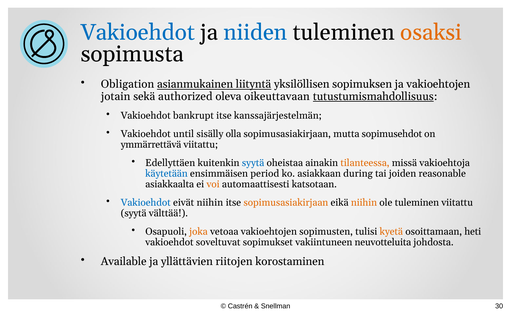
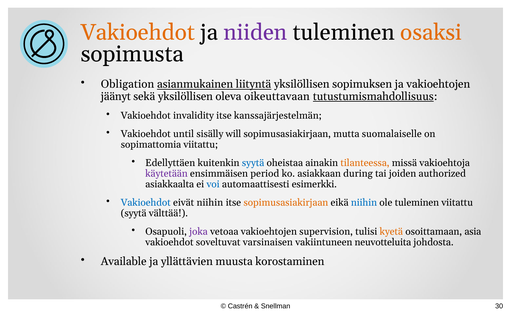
Vakioehdot at (138, 32) colour: blue -> orange
niiden colour: blue -> purple
jotain: jotain -> jäänyt
sekä authorized: authorized -> yksilöllisen
bankrupt: bankrupt -> invalidity
olla: olla -> will
sopimusehdot: sopimusehdot -> suomalaiselle
ymmärrettävä: ymmärrettävä -> sopimattomia
käytetään colour: blue -> purple
reasonable: reasonable -> authorized
voi colour: orange -> blue
katsotaan: katsotaan -> esimerkki
niihin at (364, 203) colour: orange -> blue
joka colour: orange -> purple
sopimusten: sopimusten -> supervision
heti: heti -> asia
sopimukset: sopimukset -> varsinaisen
riitojen: riitojen -> muusta
